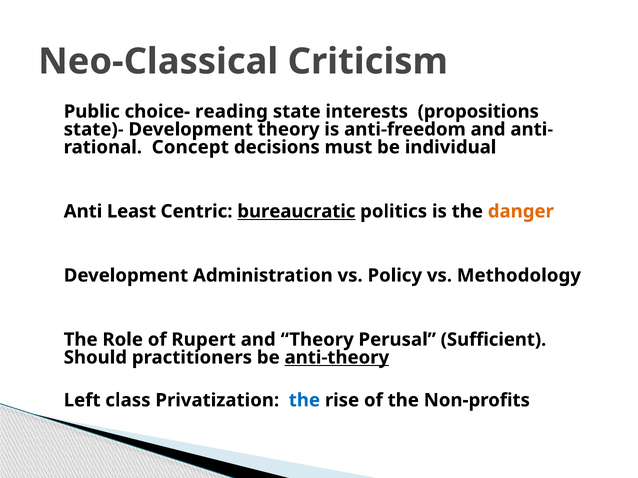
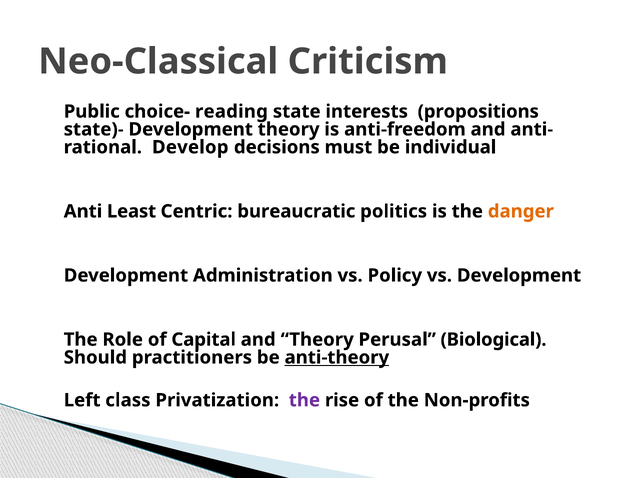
Concept: Concept -> Develop
bureaucratic underline: present -> none
vs Methodology: Methodology -> Development
Rupert: Rupert -> Capital
Sufficient: Sufficient -> Biological
the at (304, 401) colour: blue -> purple
